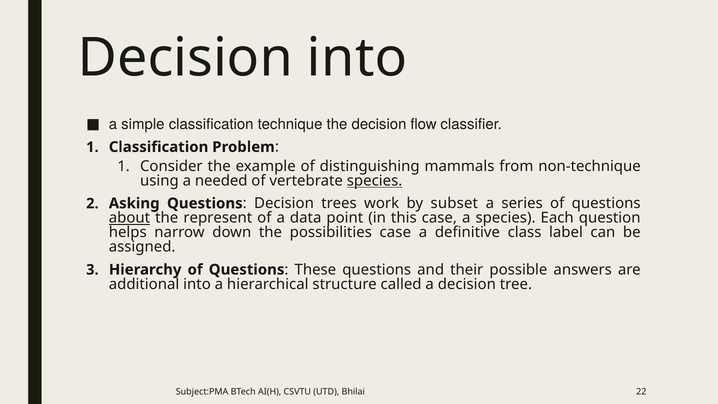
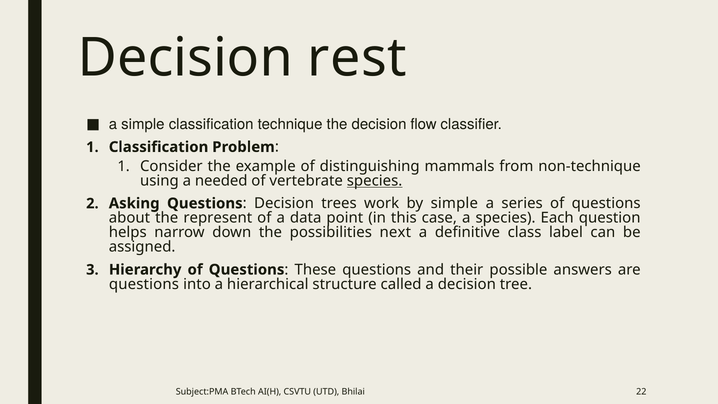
Decision into: into -> rest
by subset: subset -> simple
about underline: present -> none
possibilities case: case -> next
additional at (144, 284): additional -> questions
